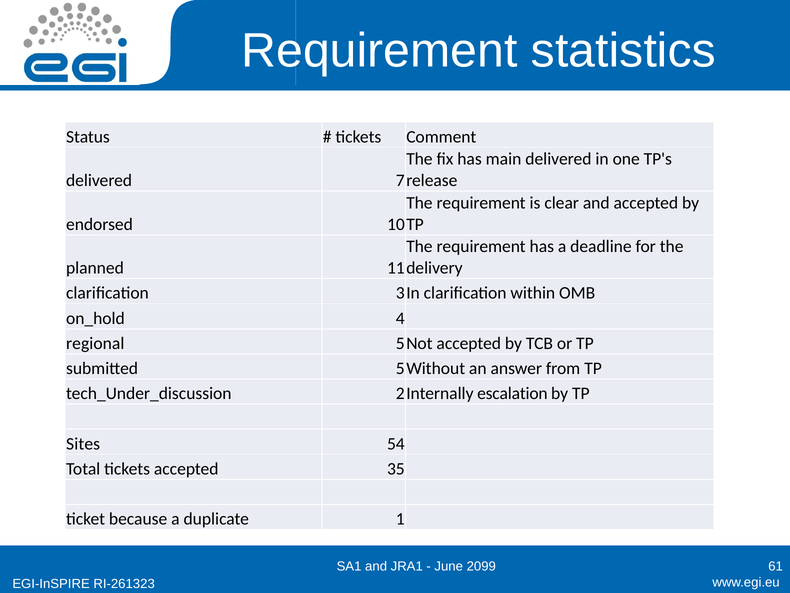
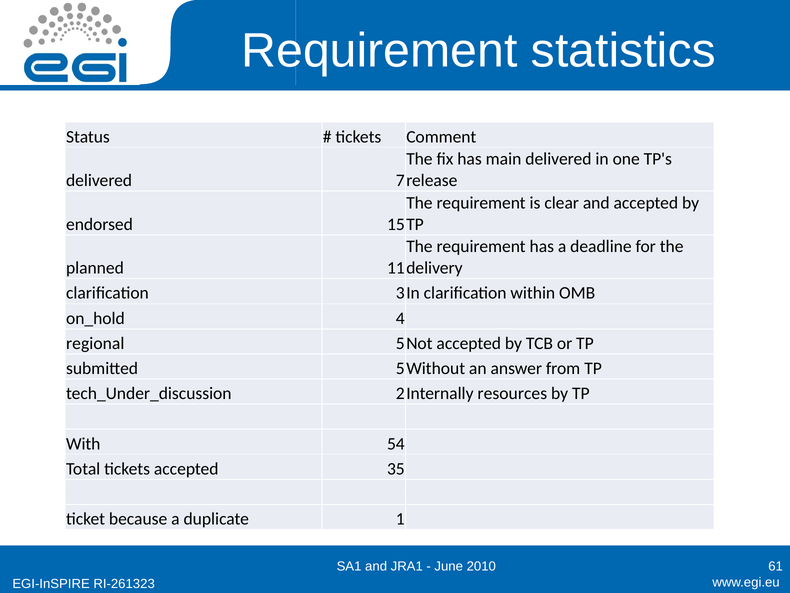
10: 10 -> 15
escalation: escalation -> resources
Sites: Sites -> With
2099: 2099 -> 2010
